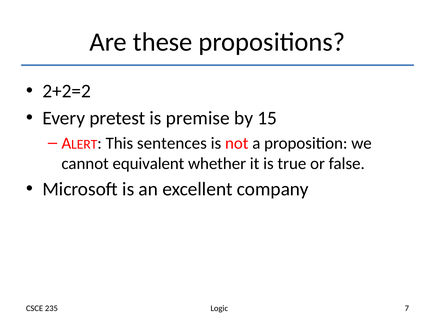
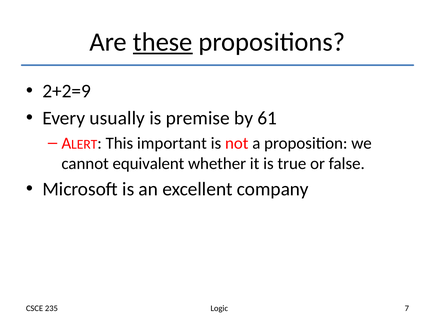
these underline: none -> present
2+2=2: 2+2=2 -> 2+2=9
pretest: pretest -> usually
15: 15 -> 61
sentences: sentences -> important
